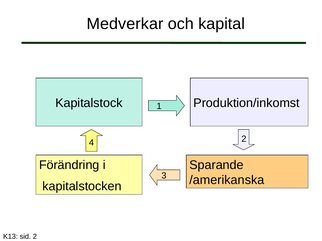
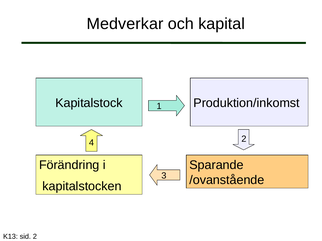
/amerikanska: /amerikanska -> /ovanstående
